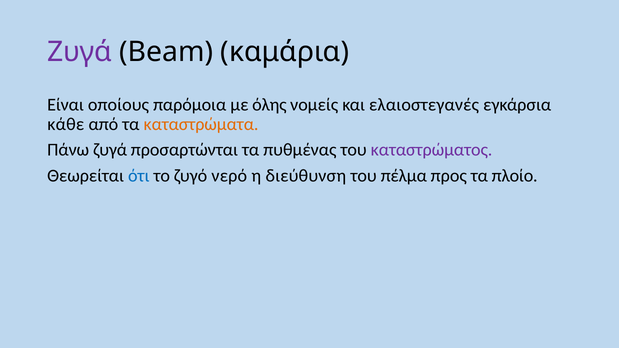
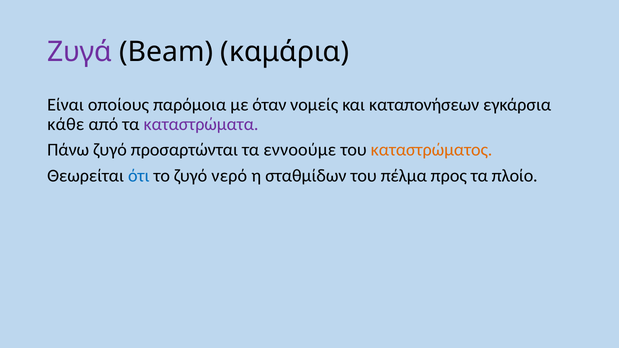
όλης: όλης -> όταν
ελαιοστεγανές: ελαιοστεγανές -> καταπονήσεων
καταστρώματα colour: orange -> purple
Πάνω ζυγά: ζυγά -> ζυγό
πυθμένας: πυθμένας -> εννοούμε
καταστρώματος colour: purple -> orange
διεύθυνση: διεύθυνση -> σταθµίδων
